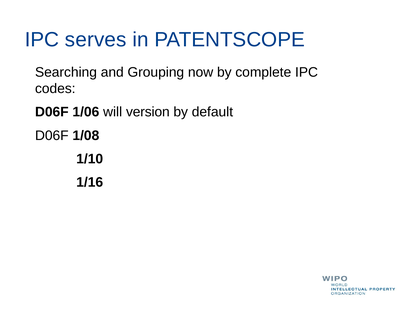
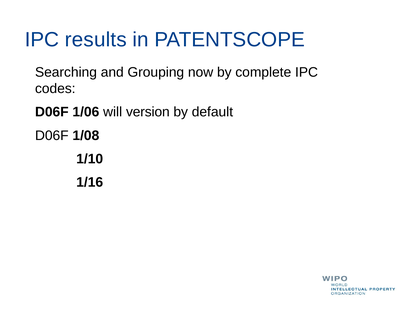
serves: serves -> results
